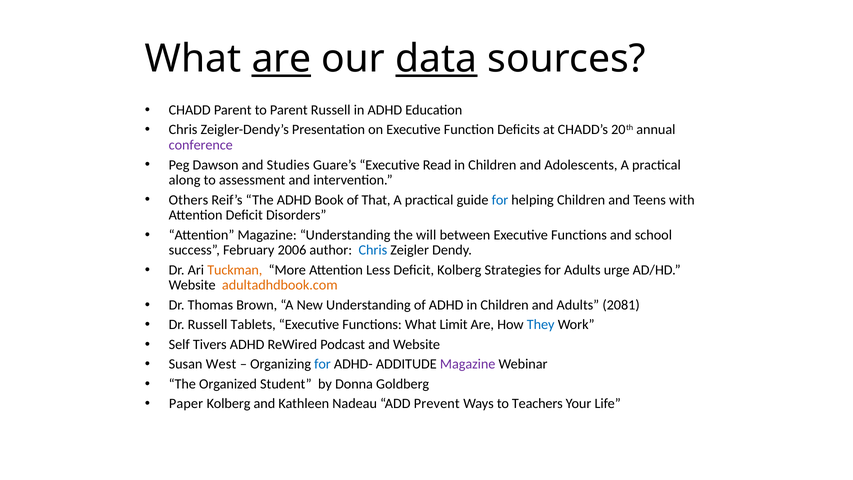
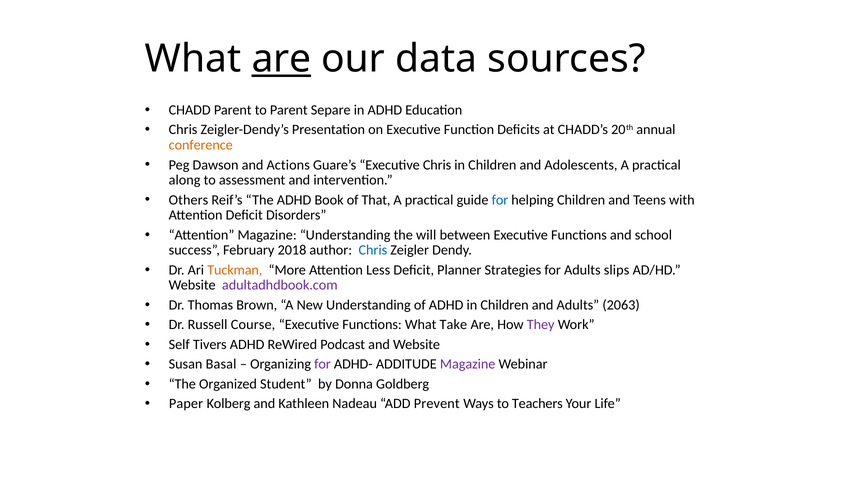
data underline: present -> none
Parent Russell: Russell -> Separe
conference colour: purple -> orange
Studies: Studies -> Actions
Executive Read: Read -> Chris
2006: 2006 -> 2018
Deficit Kolberg: Kolberg -> Planner
urge: urge -> slips
adultadhdbook.com colour: orange -> purple
2081: 2081 -> 2063
Tablets: Tablets -> Course
Limit: Limit -> Take
They colour: blue -> purple
West: West -> Basal
for at (323, 364) colour: blue -> purple
